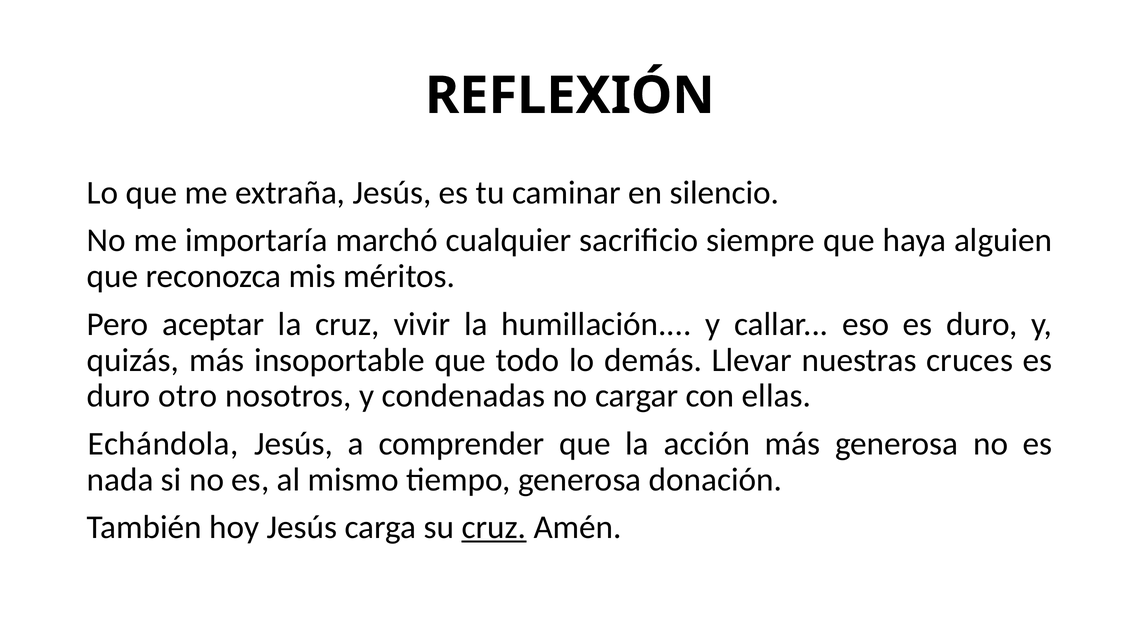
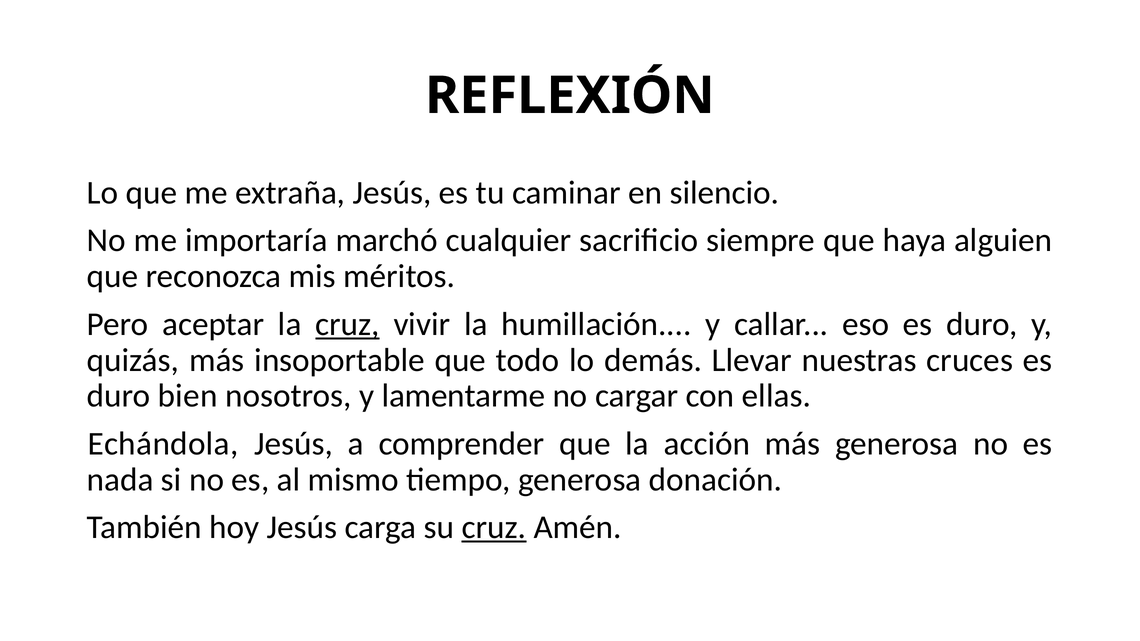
cruz at (347, 324) underline: none -> present
otro: otro -> bien
condenadas: condenadas -> lamentarme
